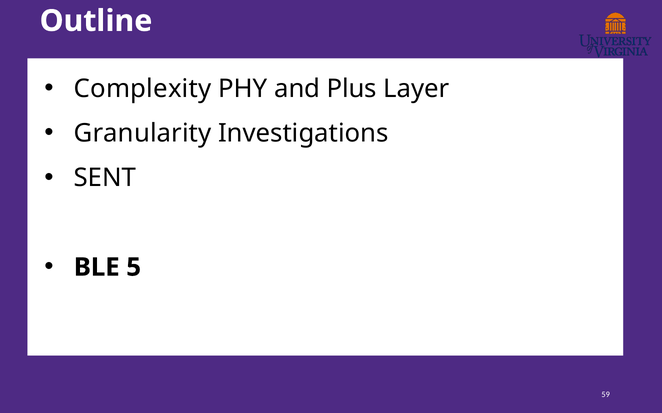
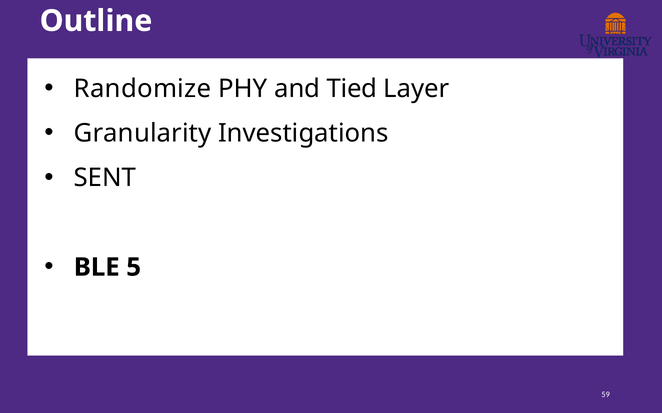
Complexity: Complexity -> Randomize
Plus: Plus -> Tied
